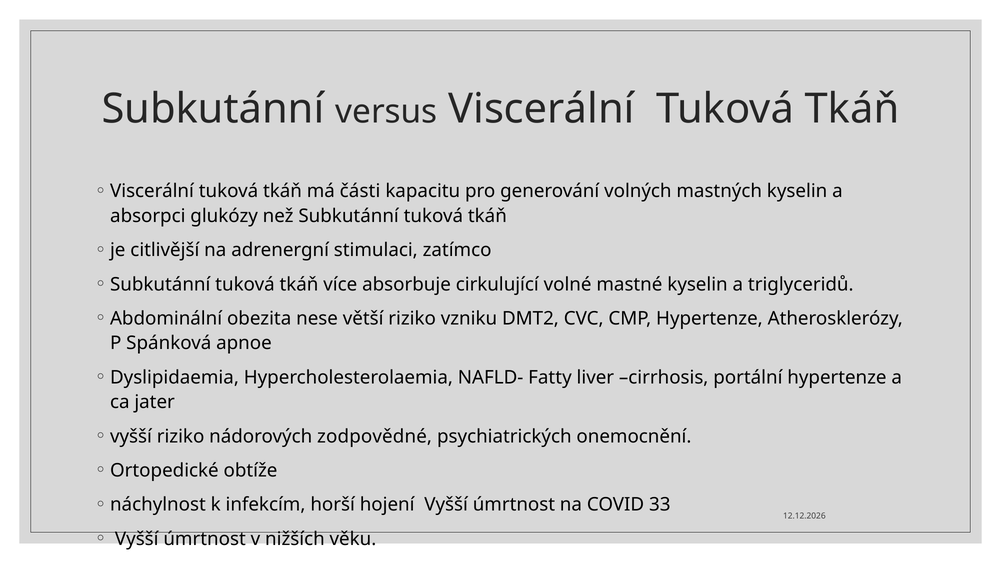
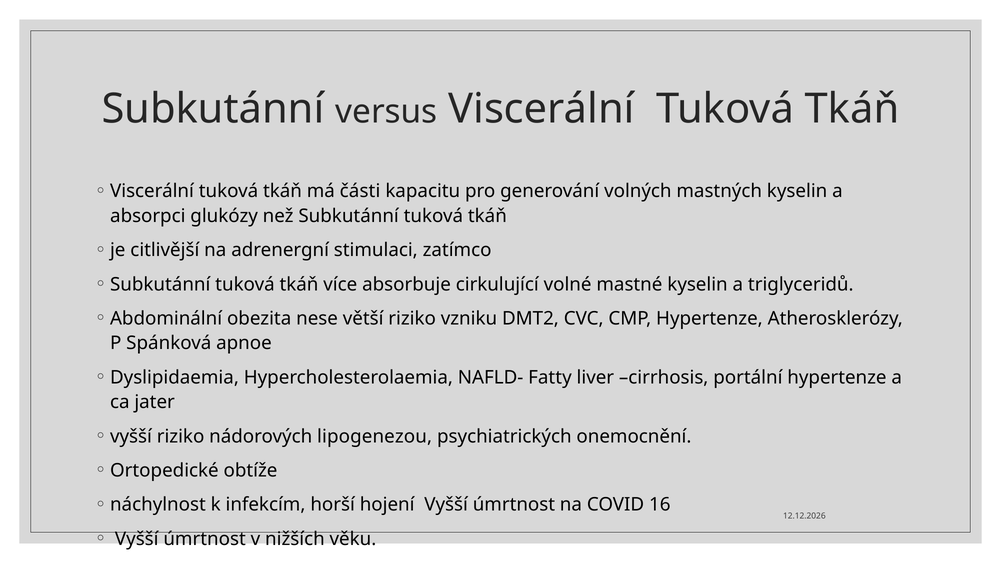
zodpovědné: zodpovědné -> lipogenezou
33: 33 -> 16
